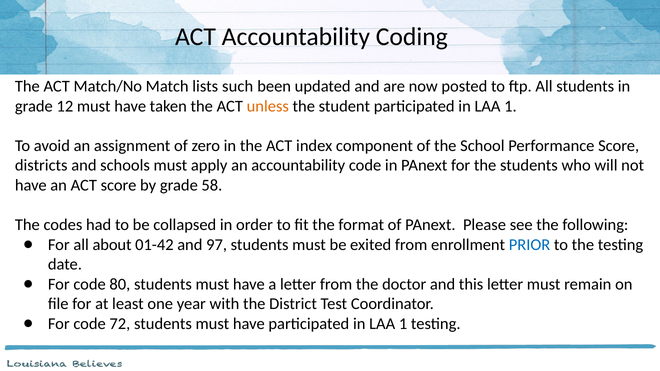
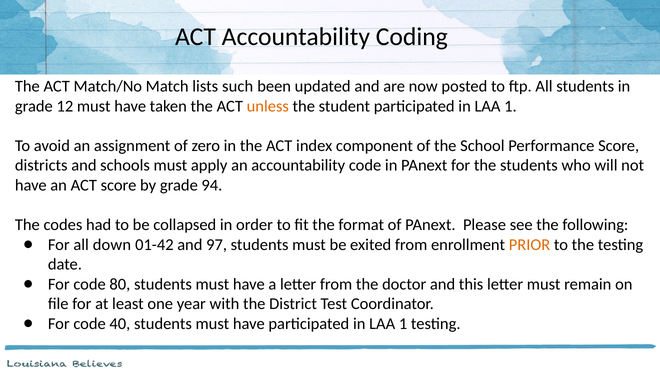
58: 58 -> 94
about: about -> down
PRIOR colour: blue -> orange
72: 72 -> 40
